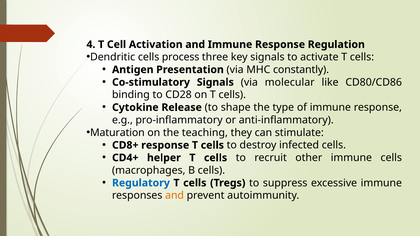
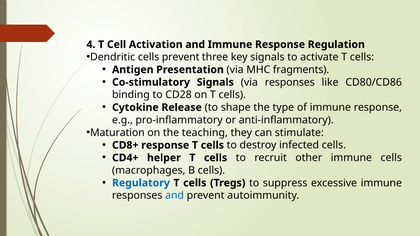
cells process: process -> prevent
constantly: constantly -> fragments
via molecular: molecular -> responses
and at (175, 196) colour: orange -> blue
